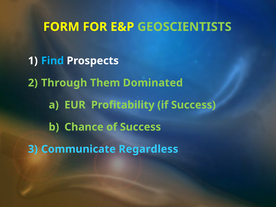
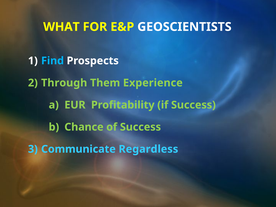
FORM: FORM -> WHAT
GEOSCIENTISTS colour: light green -> white
Dominated: Dominated -> Experience
